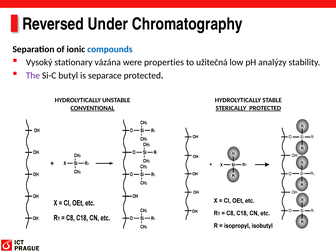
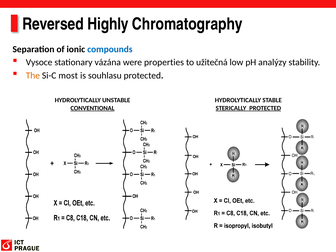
Under: Under -> Highly
Vysoký: Vysoký -> Vysoce
The colour: purple -> orange
butyl: butyl -> most
separace: separace -> souhlasu
